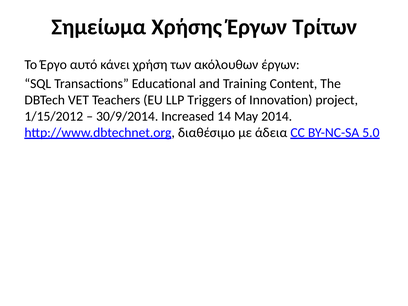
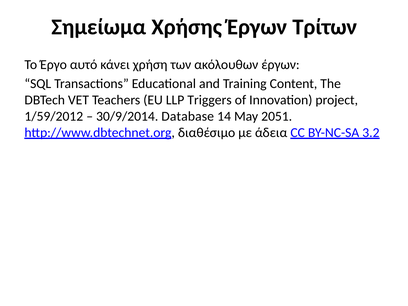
1/15/2012: 1/15/2012 -> 1/59/2012
Increased: Increased -> Database
2014: 2014 -> 2051
5.0: 5.0 -> 3.2
